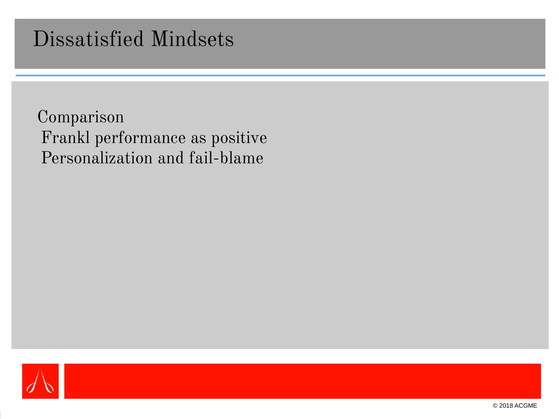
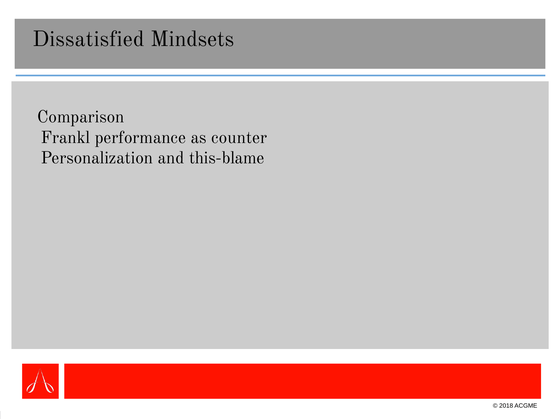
positive: positive -> counter
fail-blame: fail-blame -> this-blame
